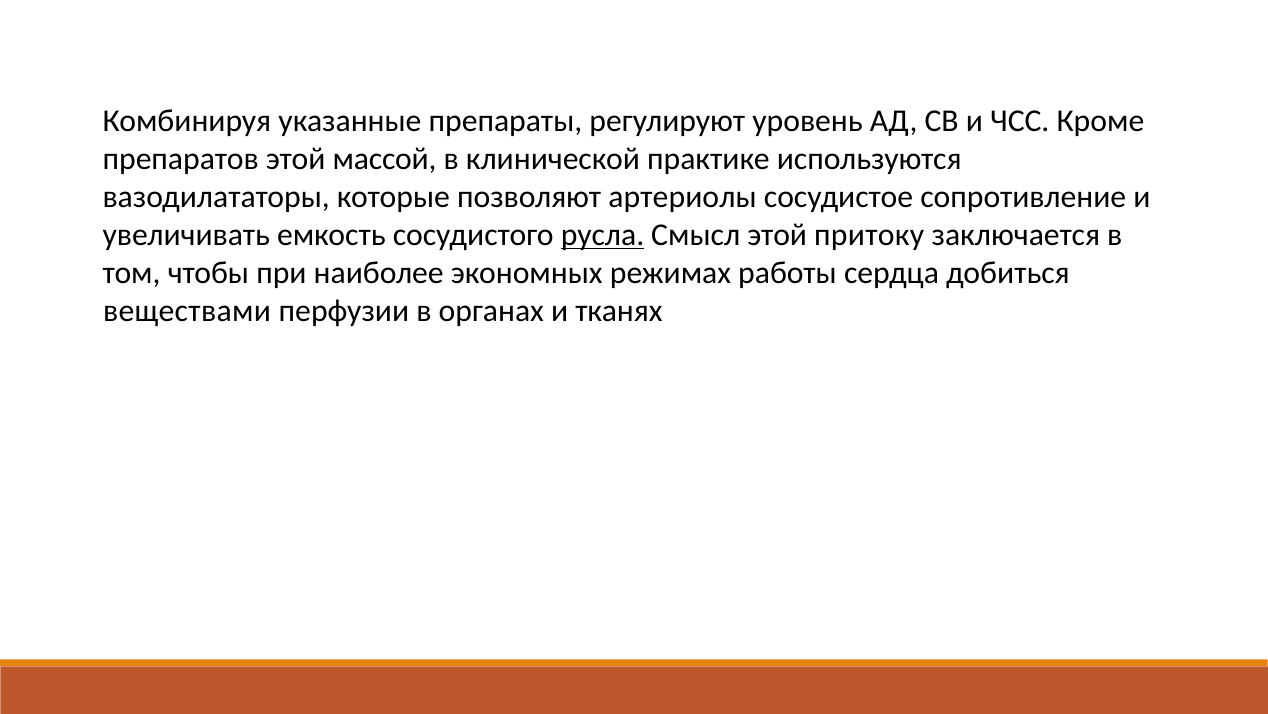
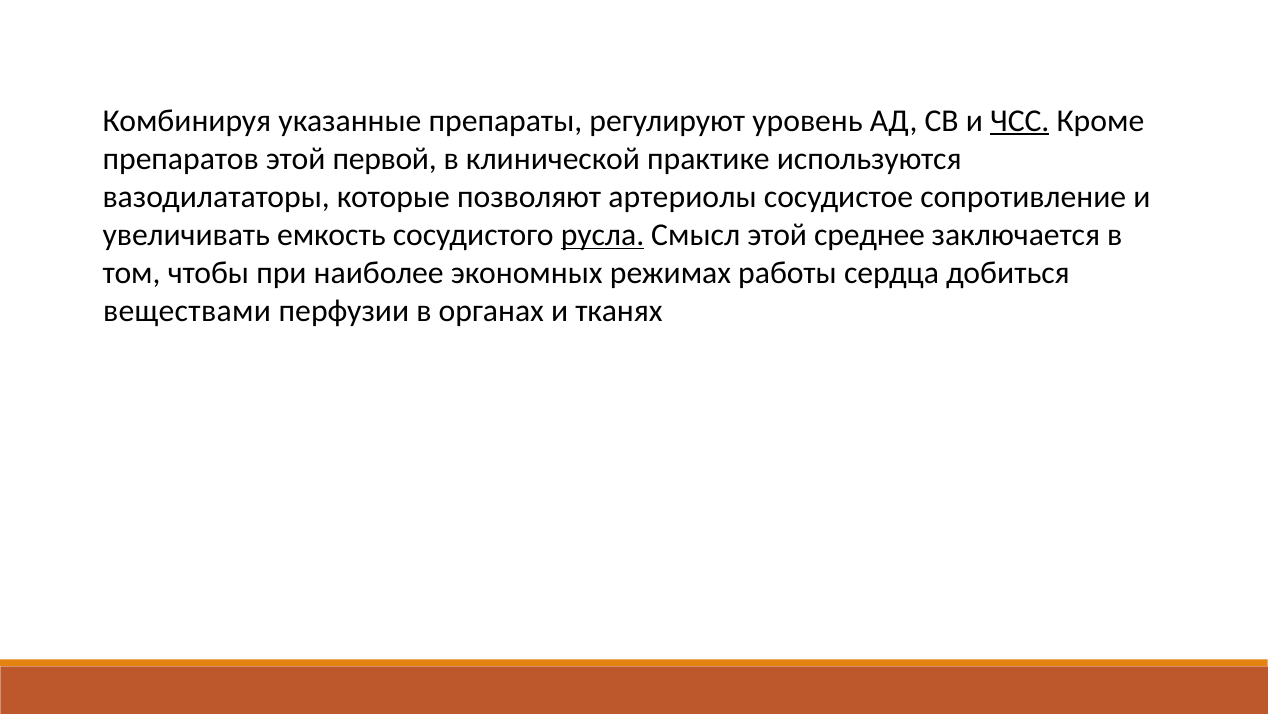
ЧСС underline: none -> present
массой: массой -> первой
притоку: притоку -> среднее
